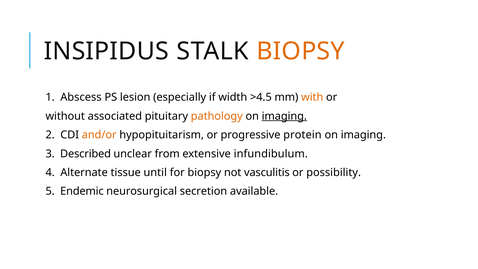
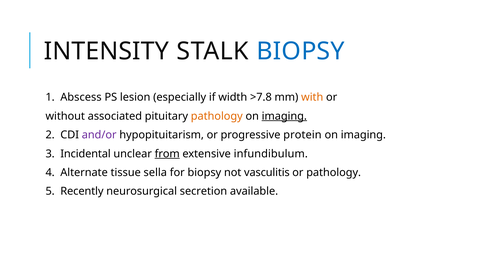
INSIPIDUS: INSIPIDUS -> INTENSITY
BIOPSY at (301, 51) colour: orange -> blue
>4.5: >4.5 -> >7.8
and/or colour: orange -> purple
Described: Described -> Incidental
from underline: none -> present
until: until -> sella
or possibility: possibility -> pathology
Endemic: Endemic -> Recently
